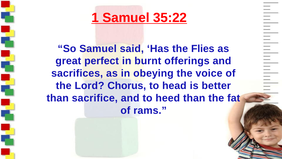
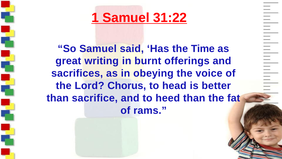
35:22: 35:22 -> 31:22
Flies: Flies -> Time
perfect: perfect -> writing
